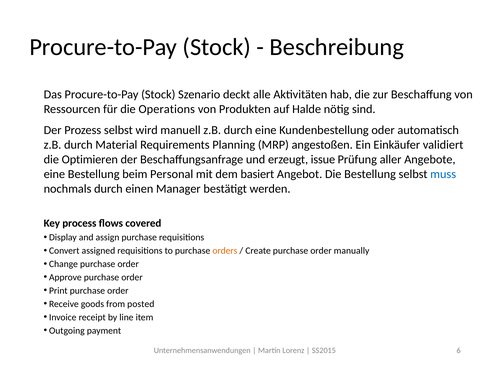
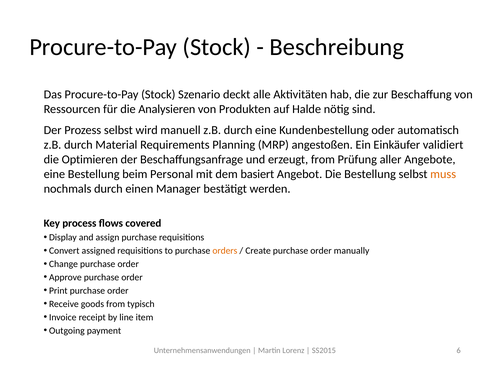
Operations: Operations -> Analysieren
erzeugt issue: issue -> from
muss colour: blue -> orange
posted: posted -> typisch
